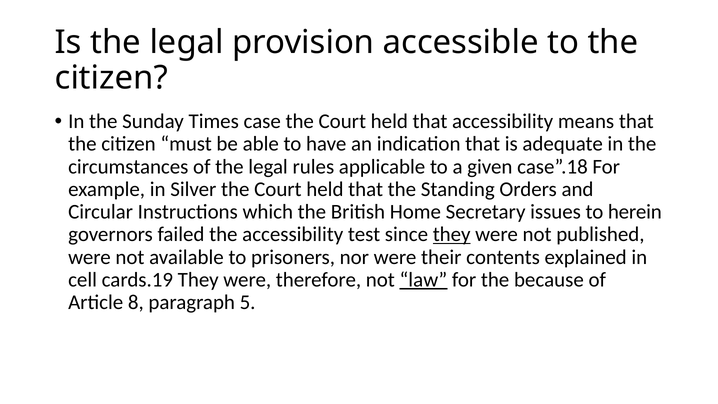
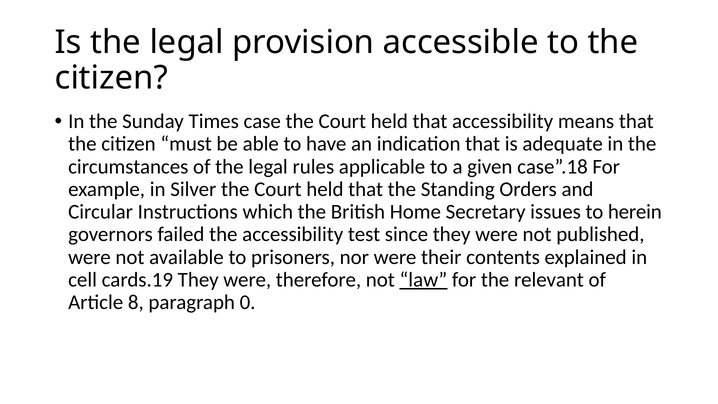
they at (452, 234) underline: present -> none
because: because -> relevant
5: 5 -> 0
